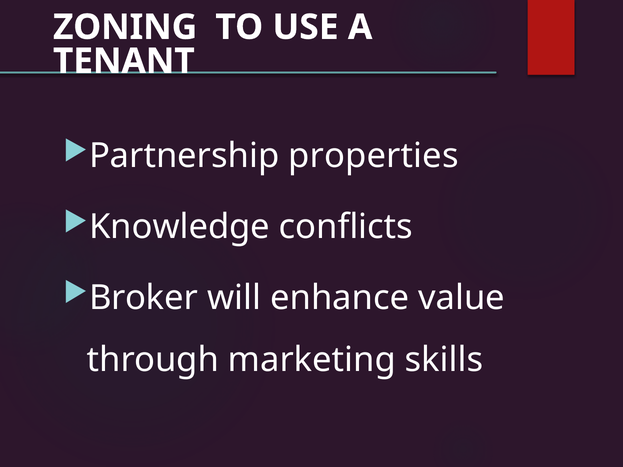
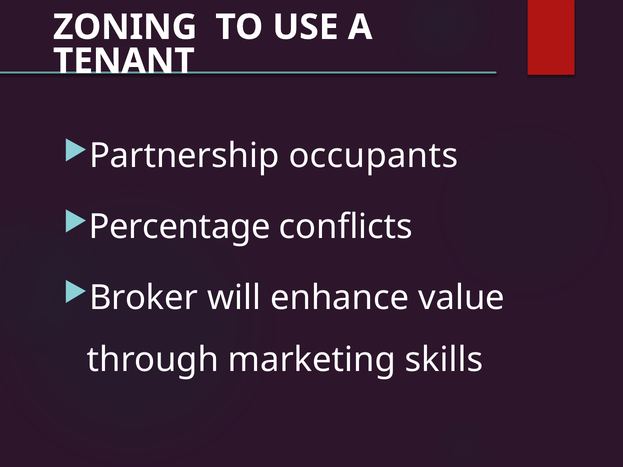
properties: properties -> occupants
Knowledge: Knowledge -> Percentage
